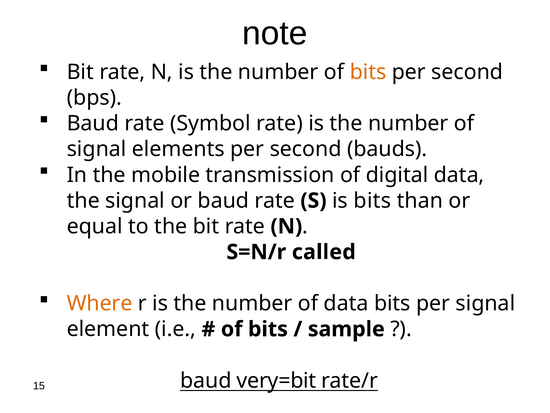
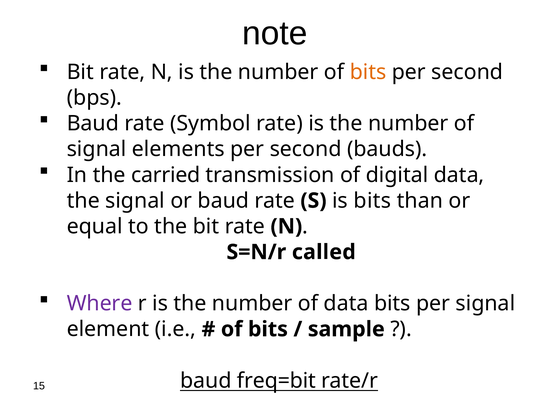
mobile: mobile -> carried
Where colour: orange -> purple
very=bit: very=bit -> freq=bit
